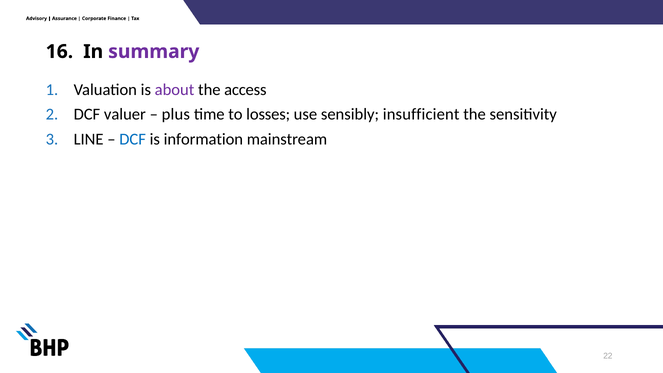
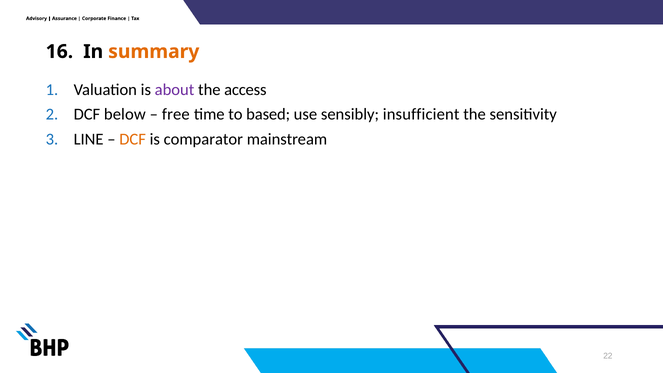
summary colour: purple -> orange
valuer: valuer -> below
plus: plus -> free
losses: losses -> based
DCF at (133, 139) colour: blue -> orange
information: information -> comparator
